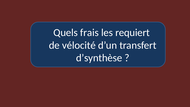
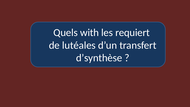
frais: frais -> with
vélocité: vélocité -> lutéales
